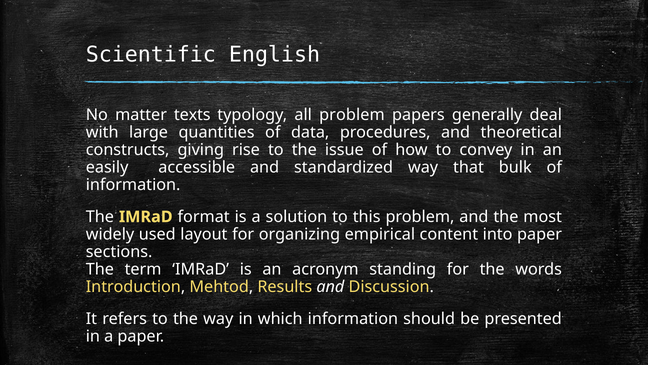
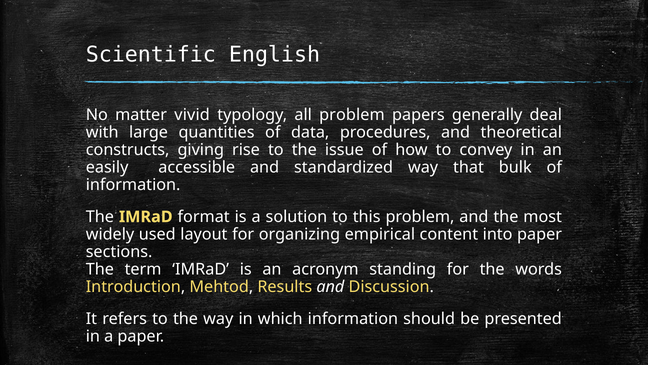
texts: texts -> vivid
